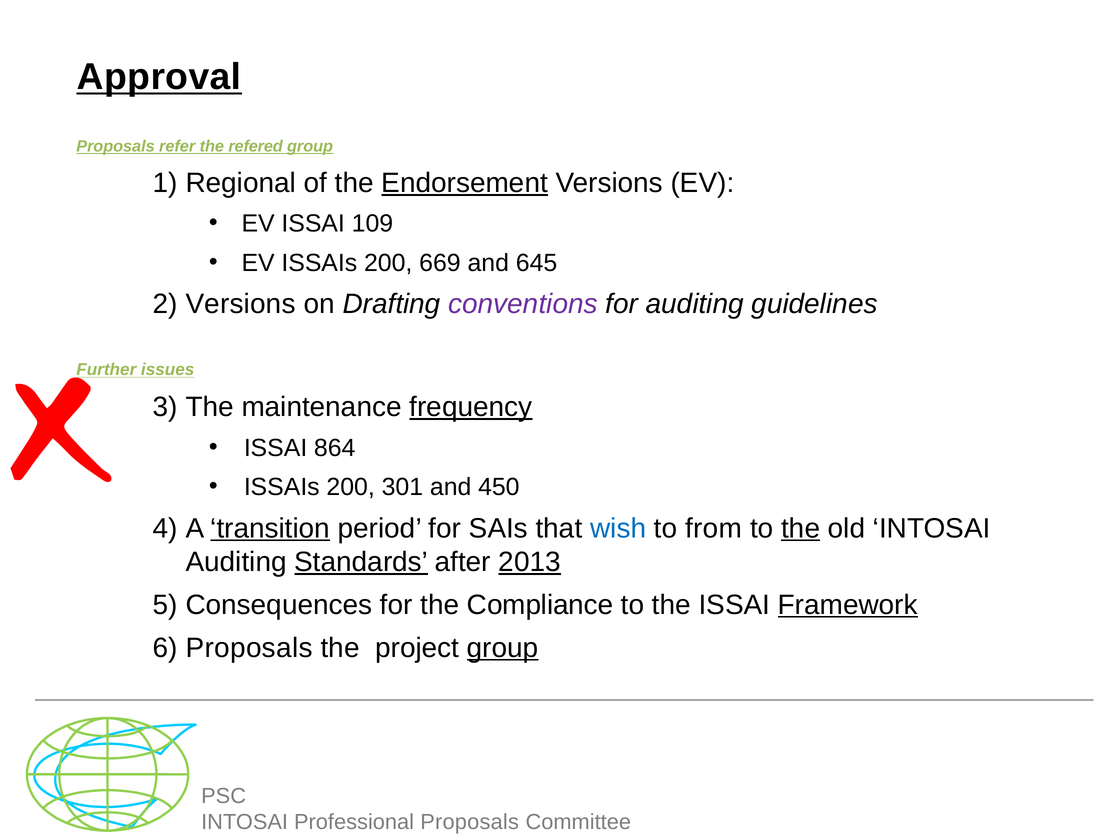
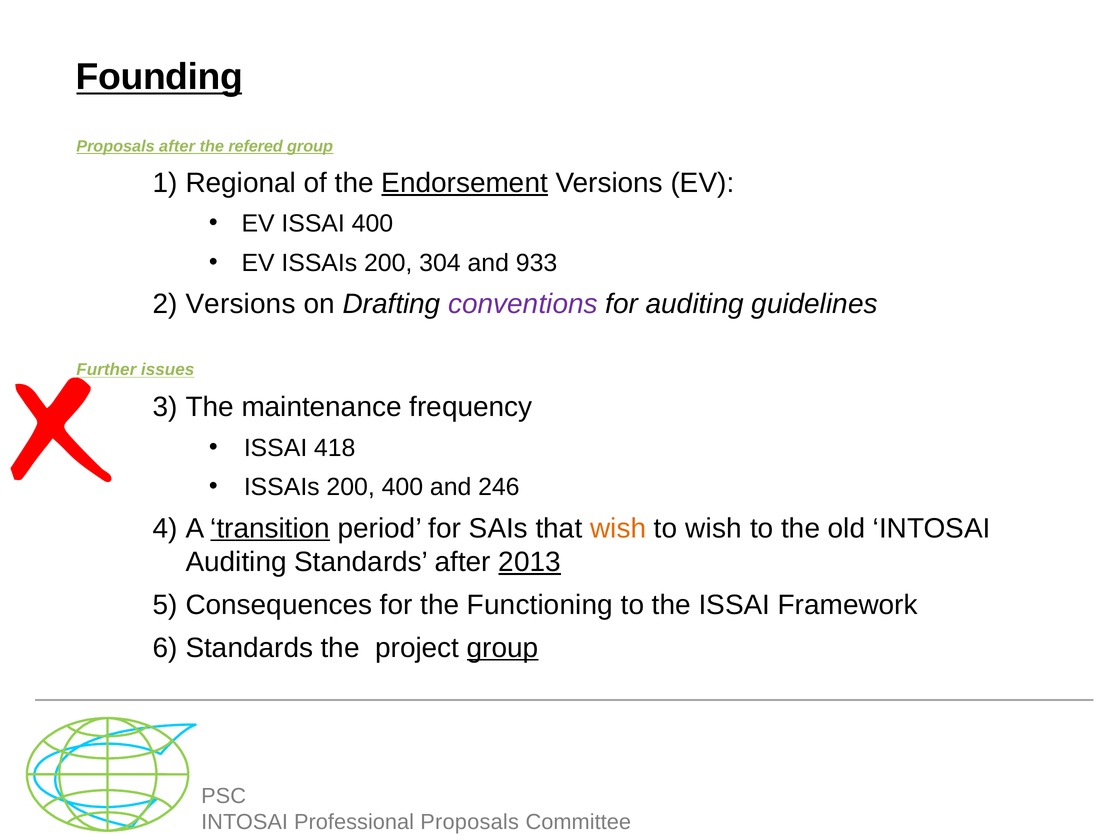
Approval: Approval -> Founding
Proposals refer: refer -> after
ISSAI 109: 109 -> 400
669: 669 -> 304
645: 645 -> 933
frequency underline: present -> none
864: 864 -> 418
200 301: 301 -> 400
450: 450 -> 246
wish at (618, 528) colour: blue -> orange
to from: from -> wish
the at (801, 528) underline: present -> none
Standards at (361, 562) underline: present -> none
Compliance: Compliance -> Functioning
Framework underline: present -> none
Proposals at (249, 648): Proposals -> Standards
